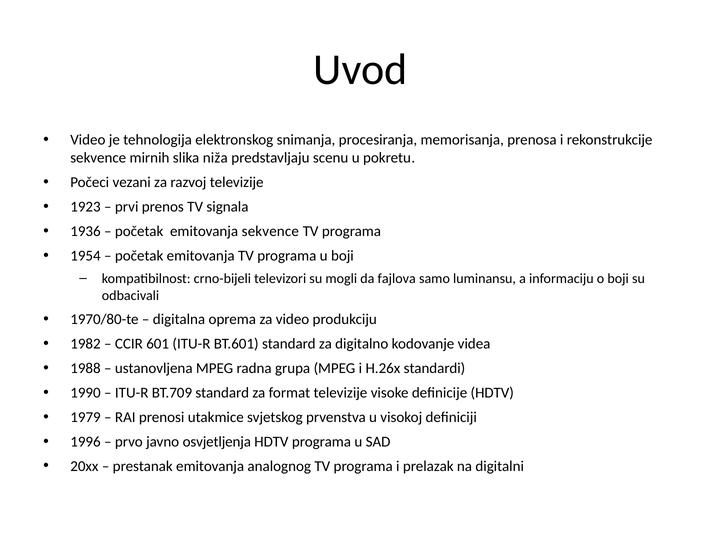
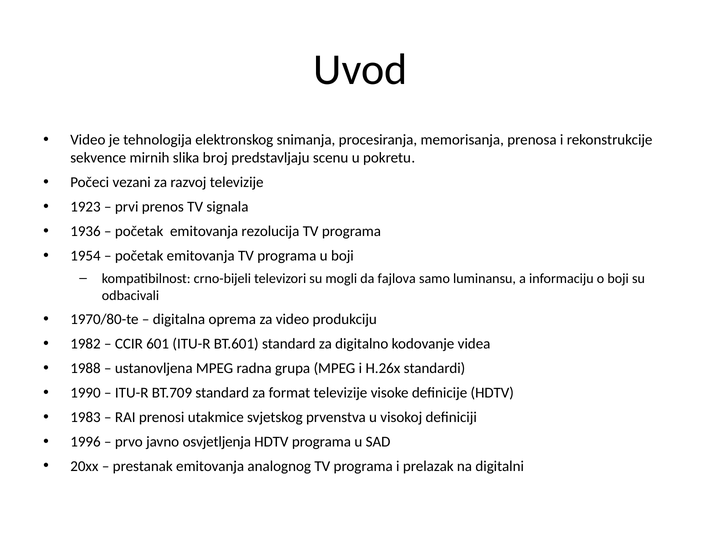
niža: niža -> broj
emitovanja sekvence: sekvence -> rezolucija
1979: 1979 -> 1983
